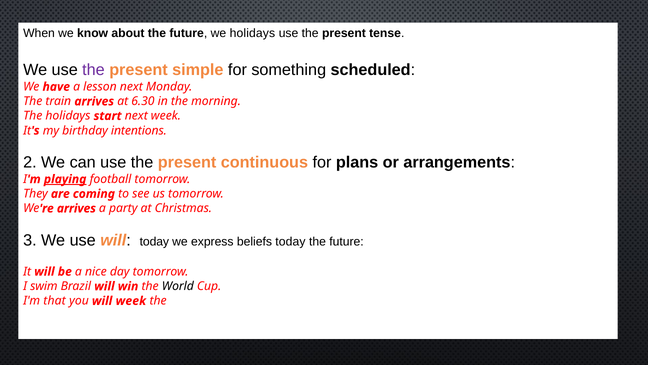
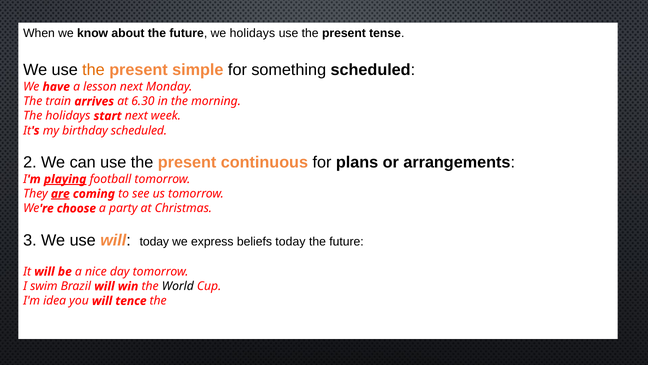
the at (93, 70) colour: purple -> orange
birthday intentions: intentions -> scheduled
are underline: none -> present
arrives at (76, 208): arrives -> choose
that: that -> idea
will week: week -> tence
